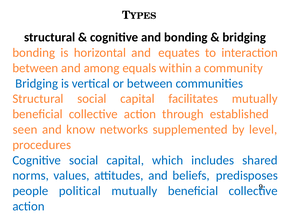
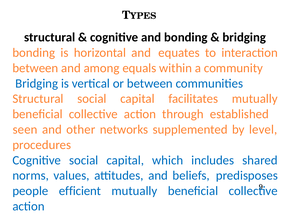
know: know -> other
political: political -> efficient
